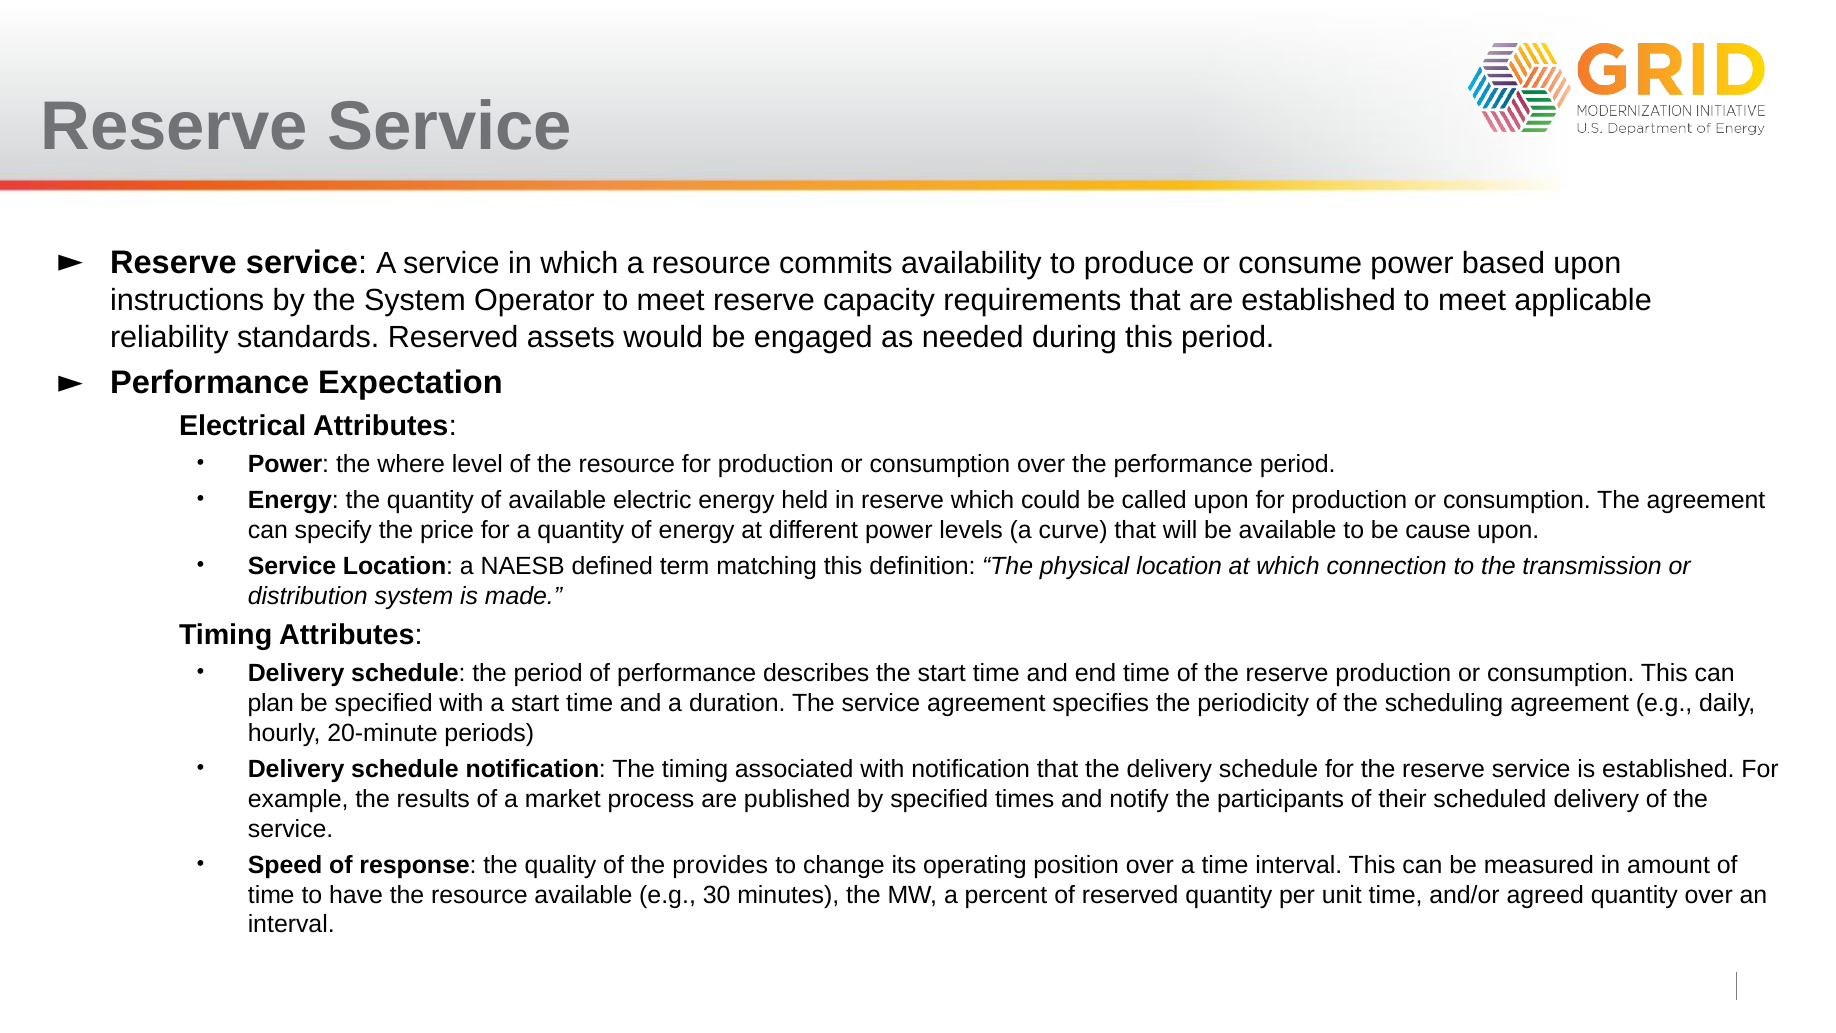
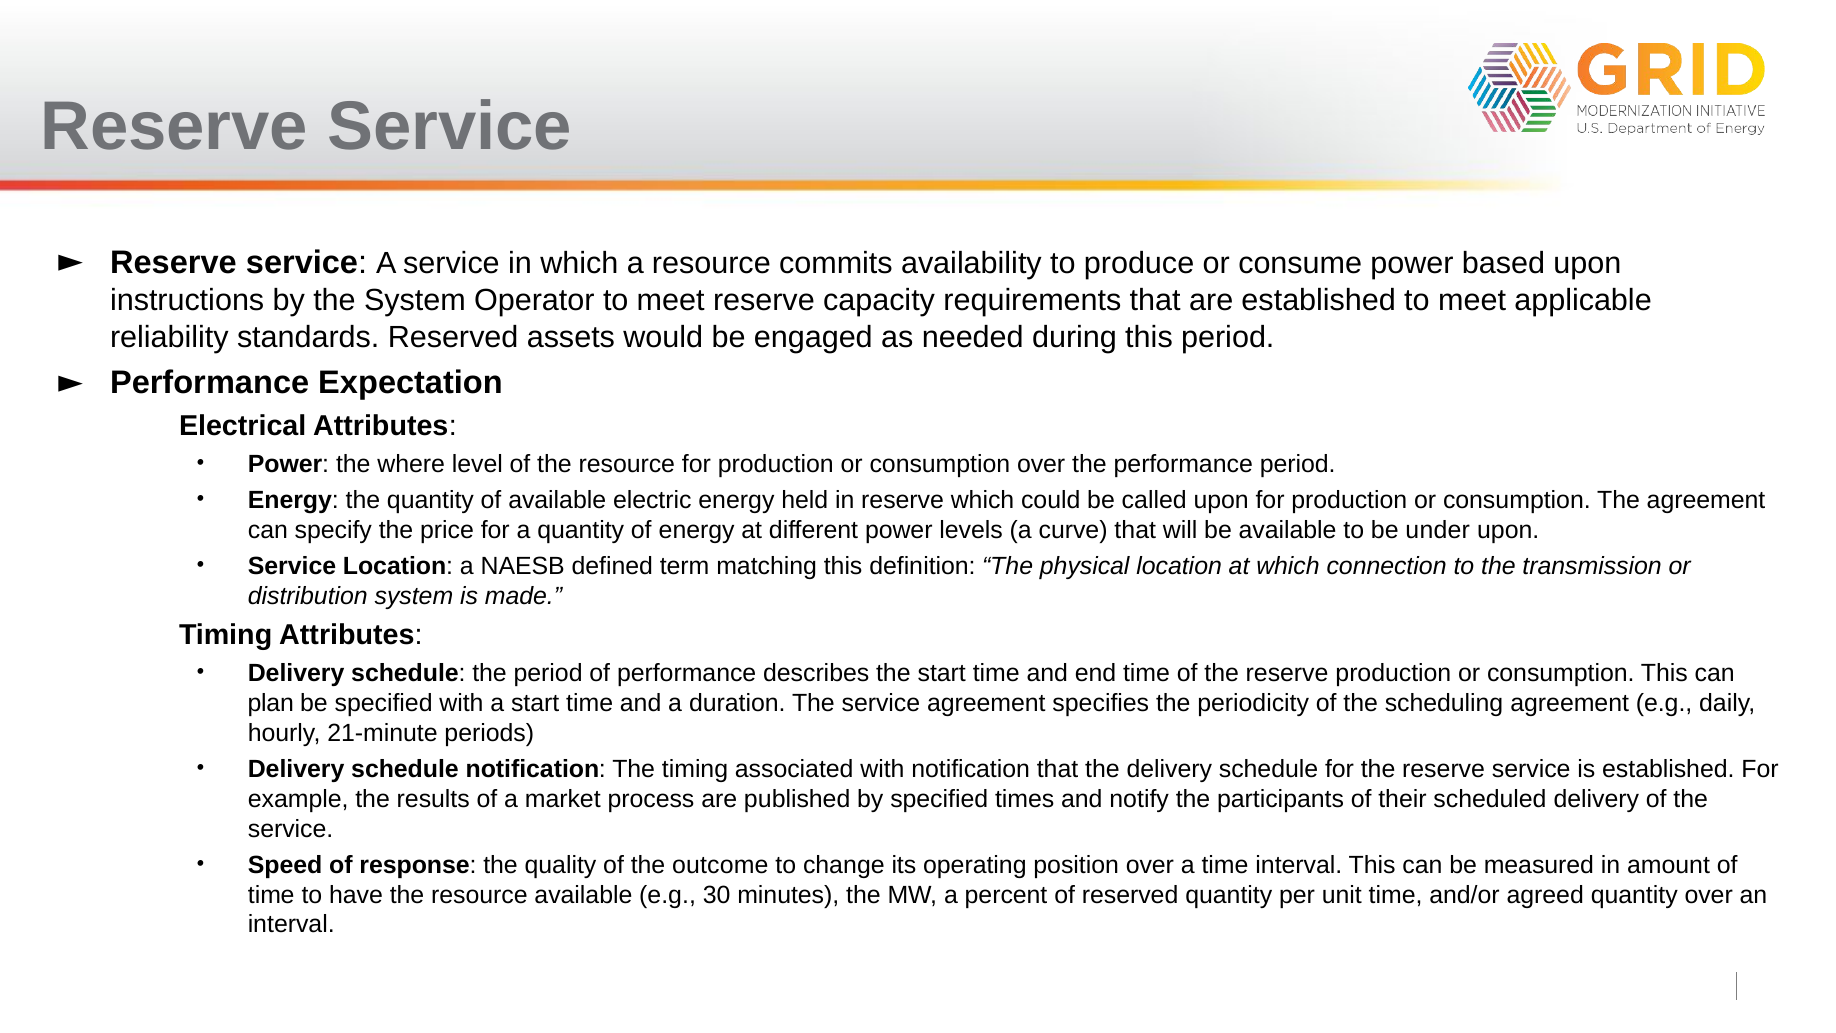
cause: cause -> under
20-minute: 20-minute -> 21-minute
provides: provides -> outcome
